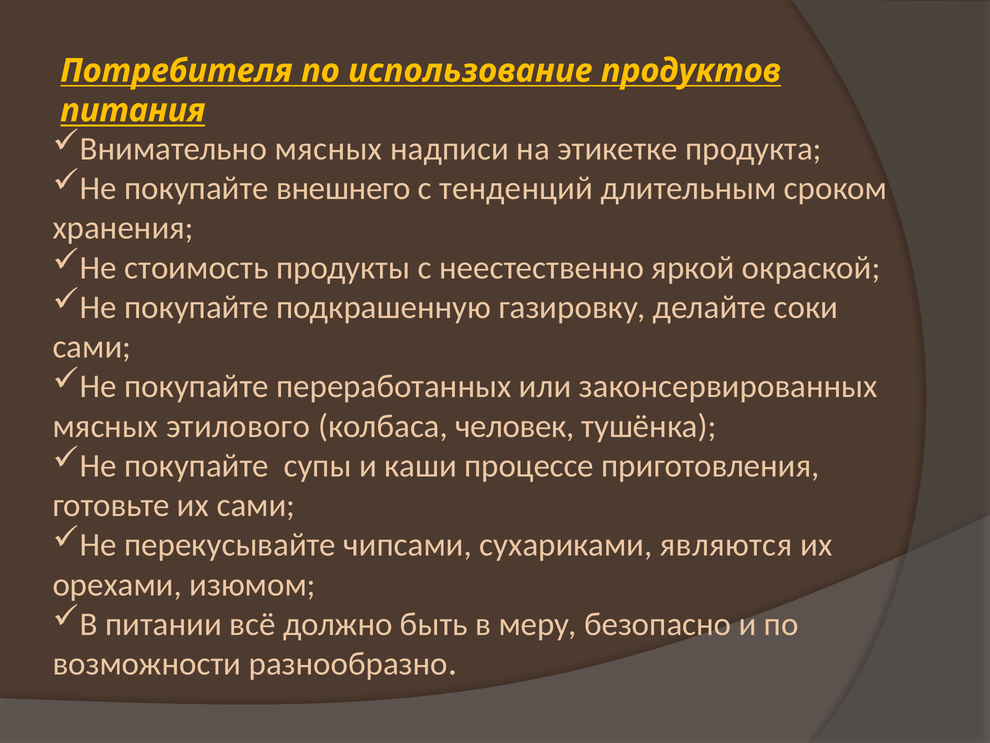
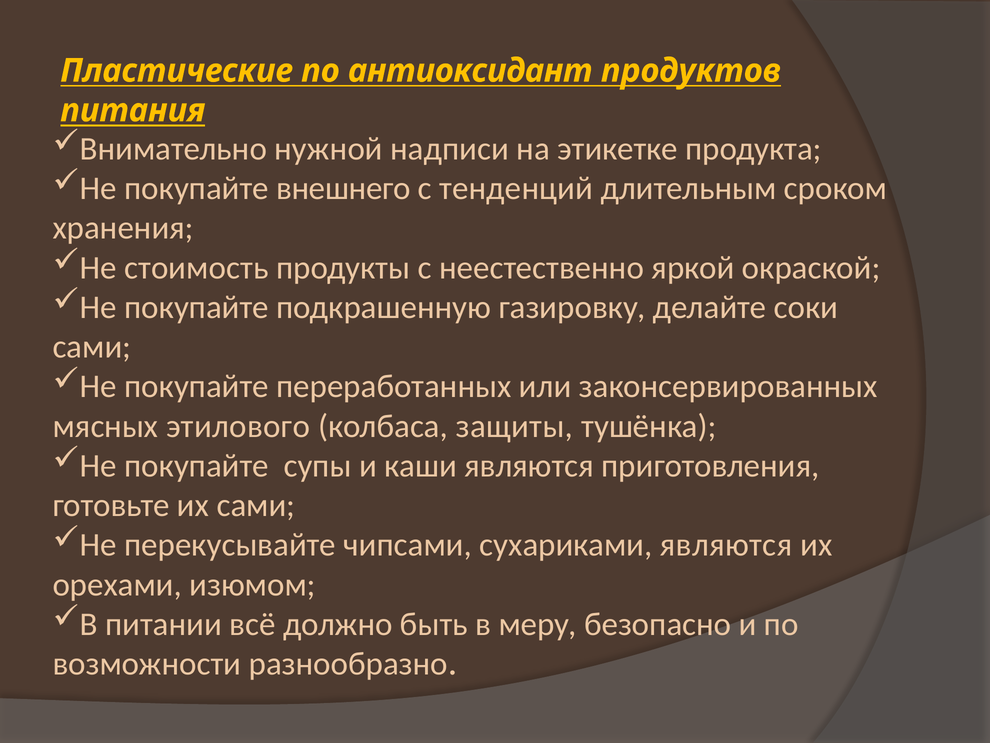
Потребителя: Потребителя -> Пластические
использование: использование -> антиоксидант
Внимательно мясных: мясных -> нужной
человек: человек -> защиты
каши процессе: процессе -> являются
